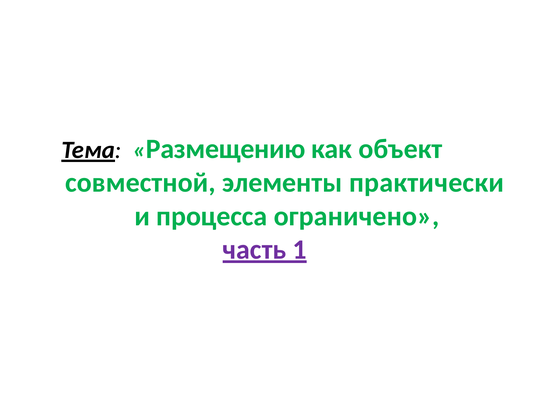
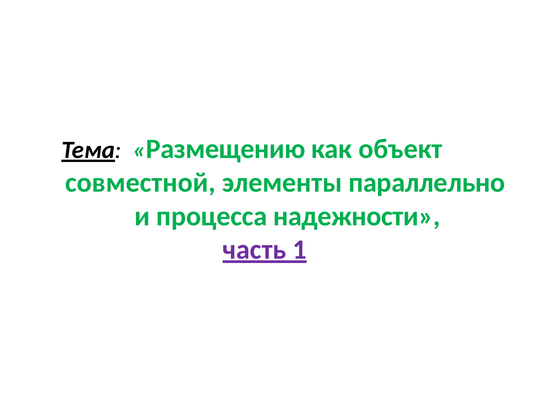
практически: практически -> параллельно
ограничено: ограничено -> надежности
